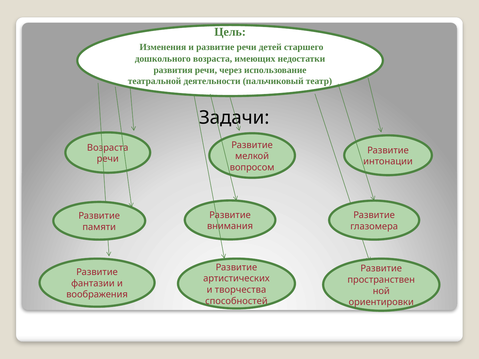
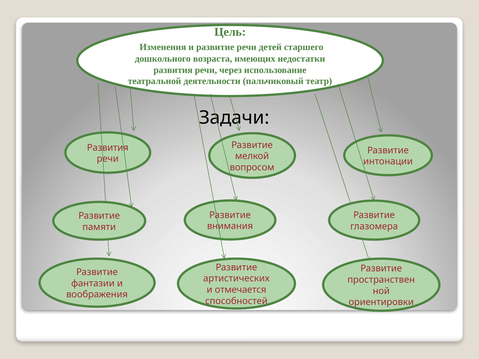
Возраста at (108, 148): Возраста -> Развития
творчества: творчества -> отмечается
